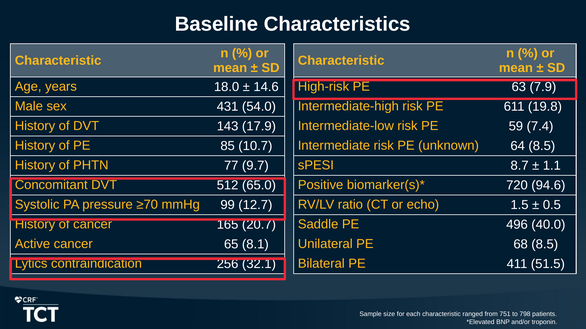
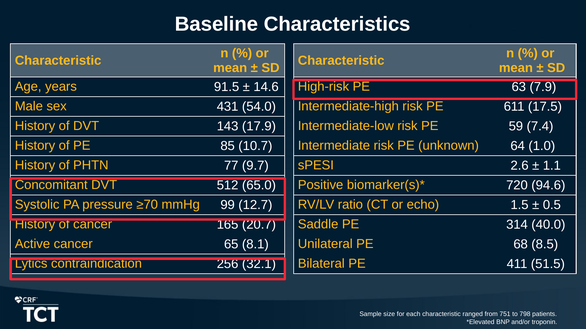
18.0: 18.0 -> 91.5
19.8: 19.8 -> 17.5
64 8.5: 8.5 -> 1.0
8.7: 8.7 -> 2.6
496: 496 -> 314
